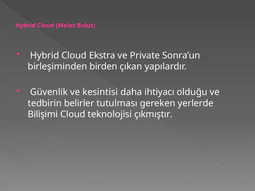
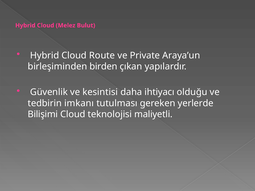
Ekstra: Ekstra -> Route
Sonra’un: Sonra’un -> Araya’un
belirler: belirler -> imkanı
çıkmıştır: çıkmıştır -> maliyetli
